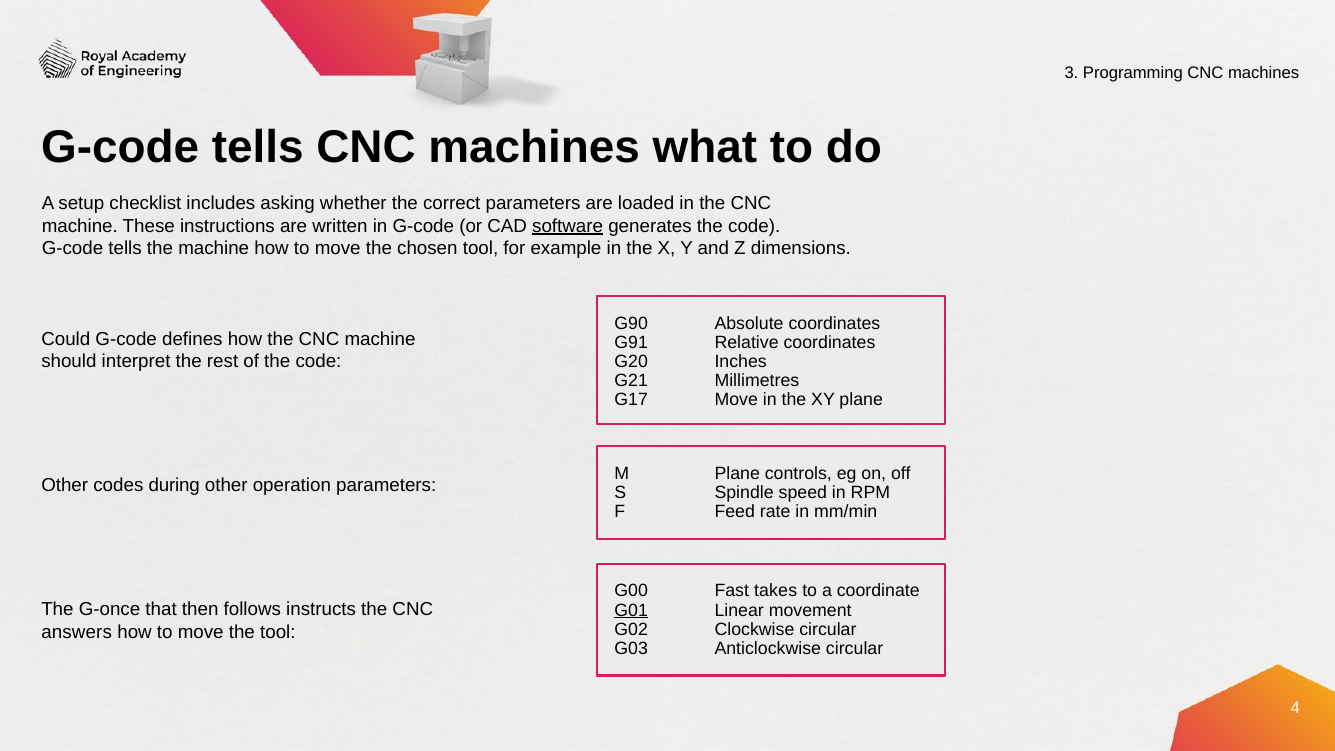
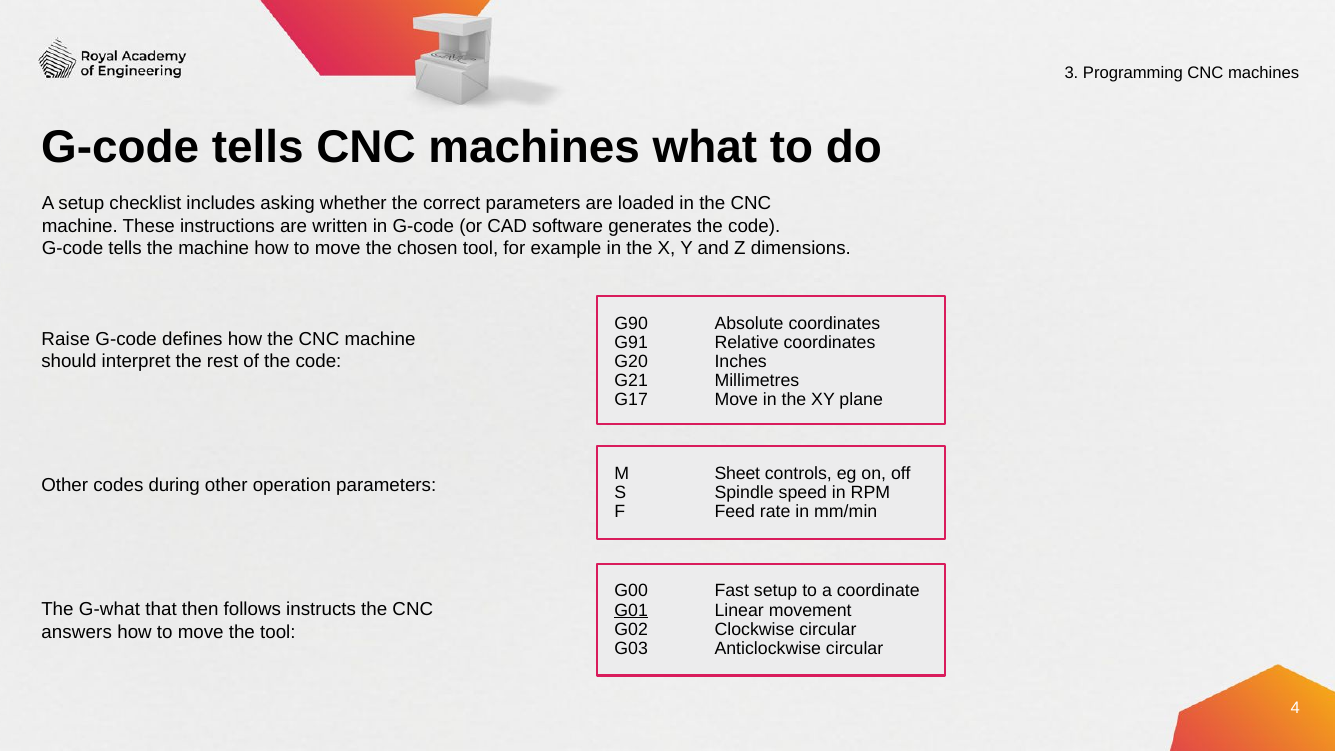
software underline: present -> none
Could: Could -> Raise
M Plane: Plane -> Sheet
Fast takes: takes -> setup
G-once: G-once -> G-what
